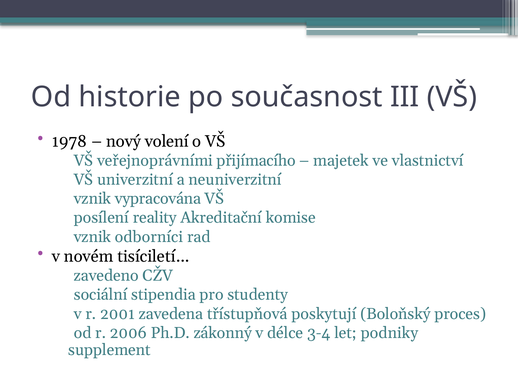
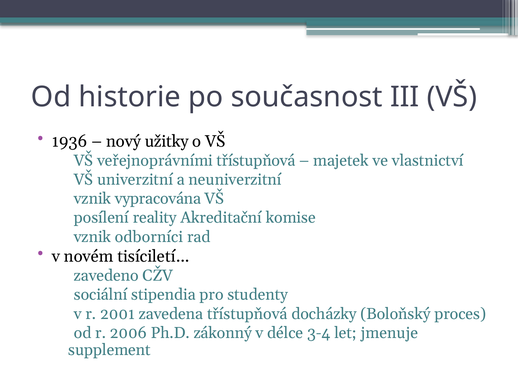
1978: 1978 -> 1936
volení: volení -> užitky
veřejnoprávními přijímacího: přijímacího -> třístupňová
poskytují: poskytují -> docházky
podniky: podniky -> jmenuje
